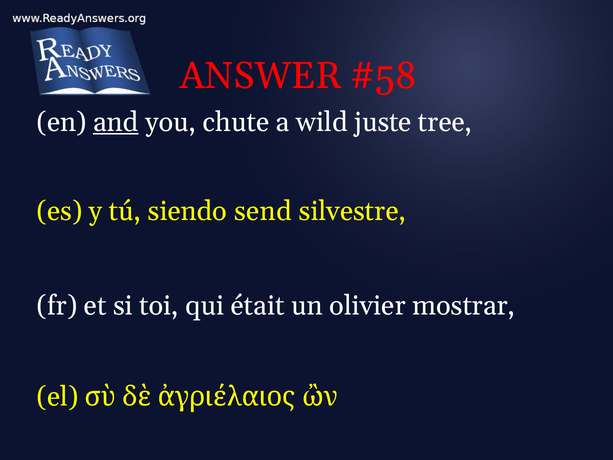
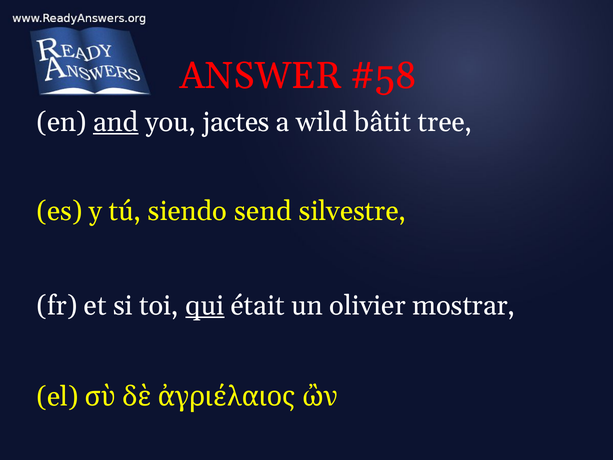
chute: chute -> jactes
juste: juste -> bâtit
qui underline: none -> present
